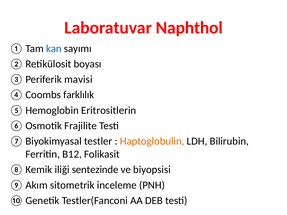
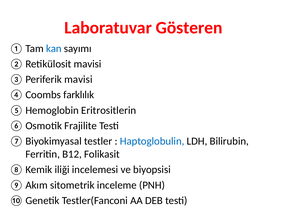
Naphthol: Naphthol -> Gösteren
boyası at (88, 64): boyası -> mavisi
Haptoglobulin colour: orange -> blue
sentezinde: sentezinde -> incelemesi
